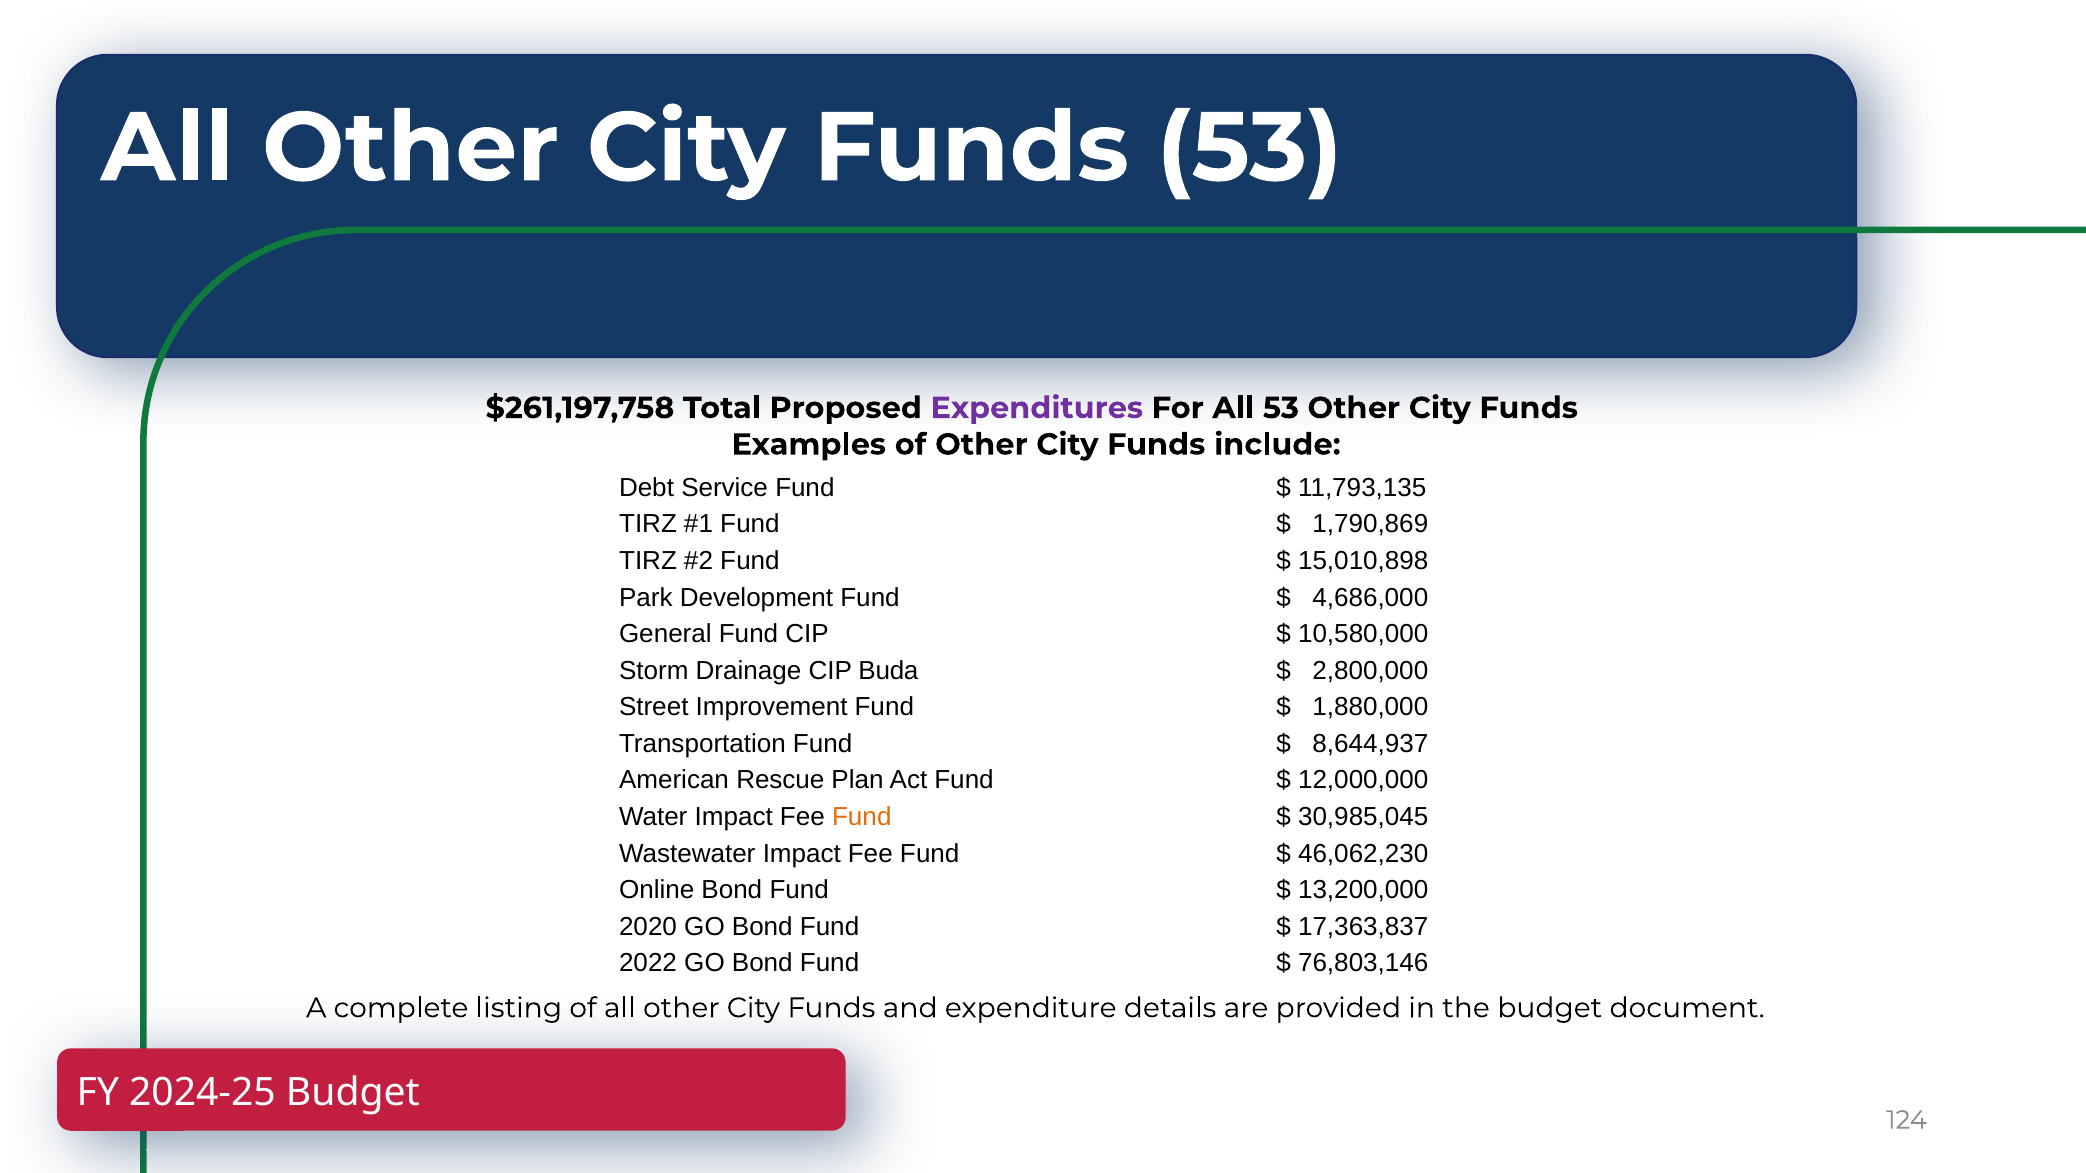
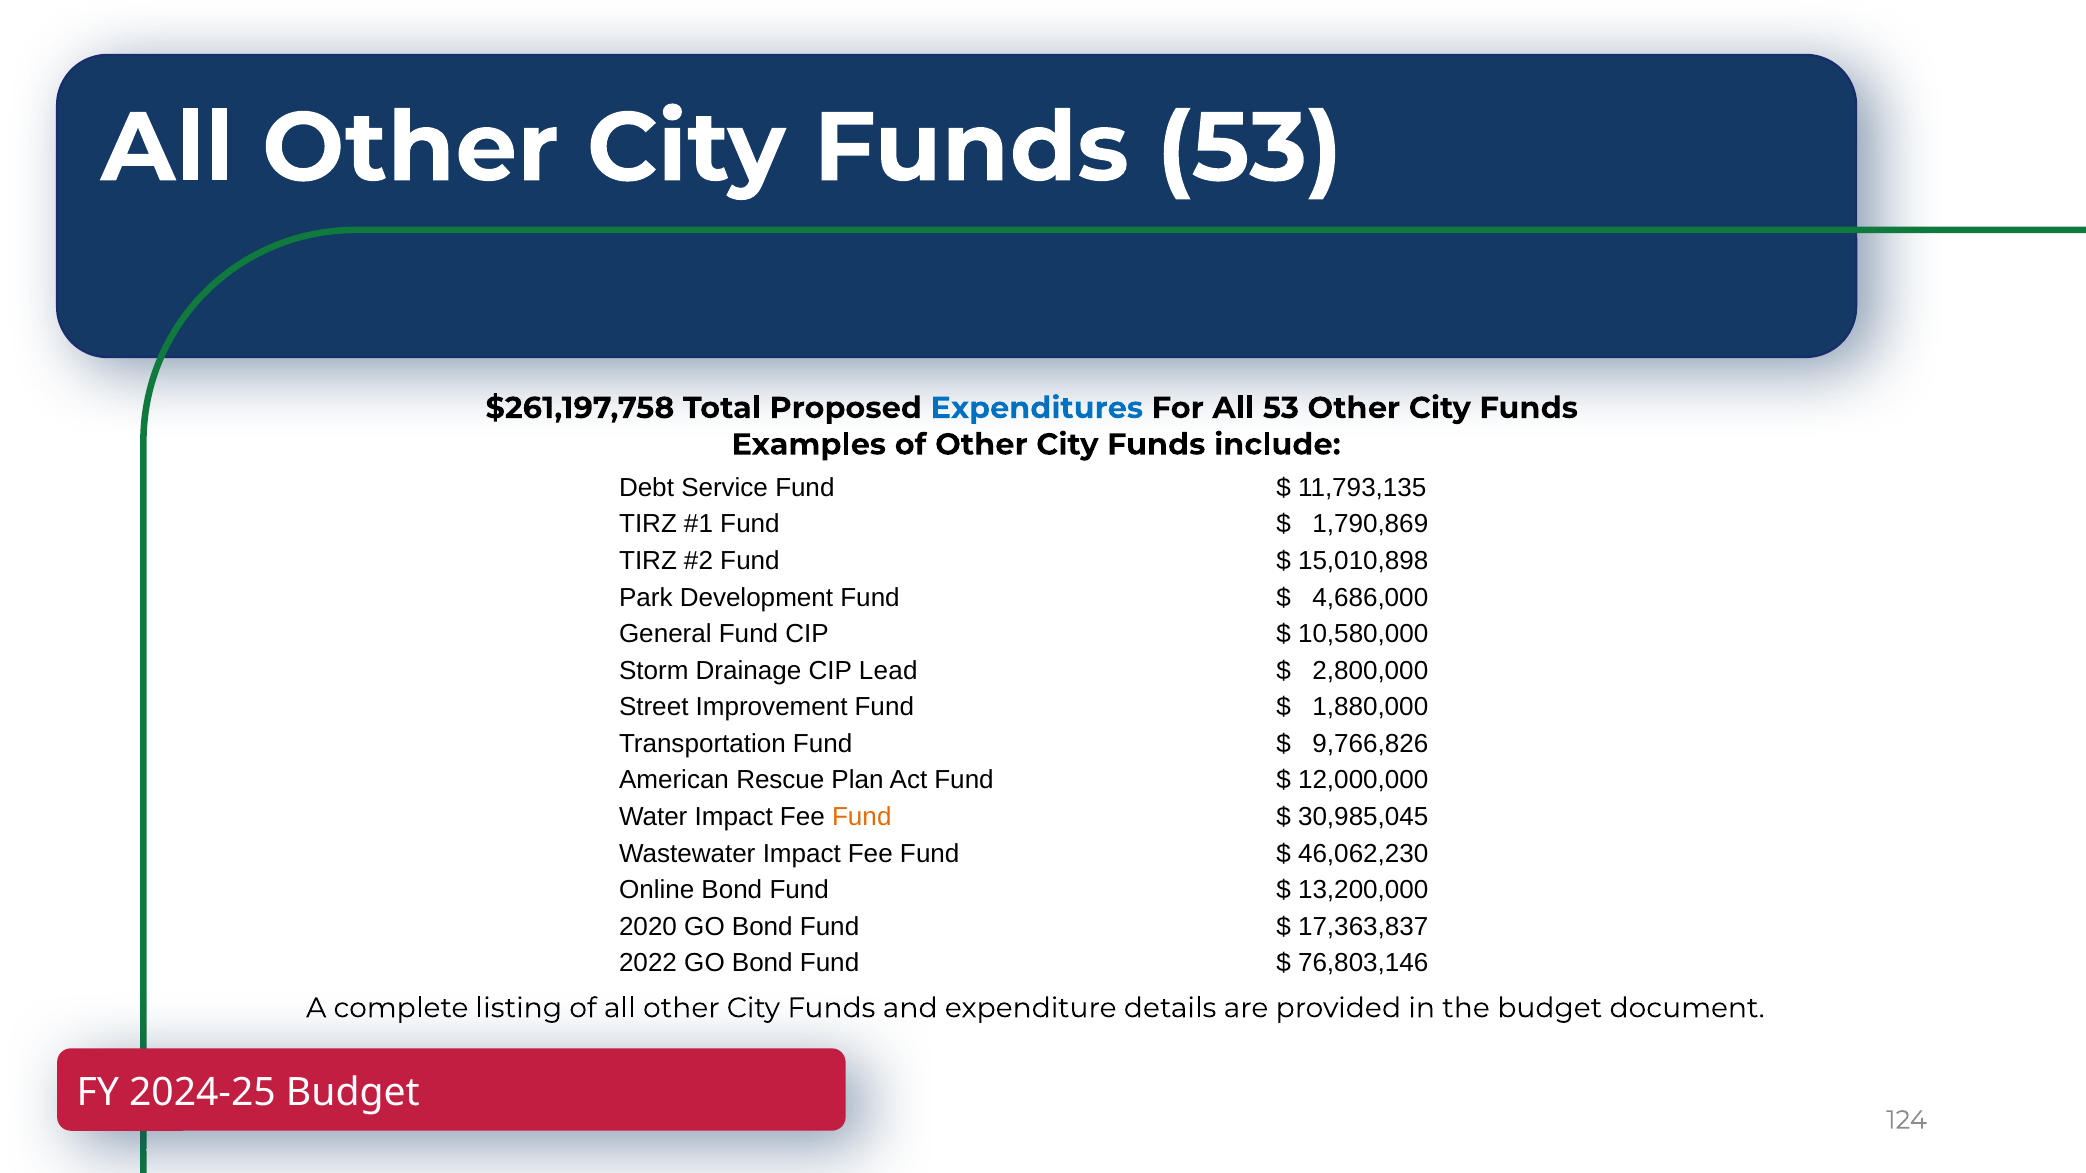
Expenditures colour: purple -> blue
Buda: Buda -> Lead
8,644,937: 8,644,937 -> 9,766,826
